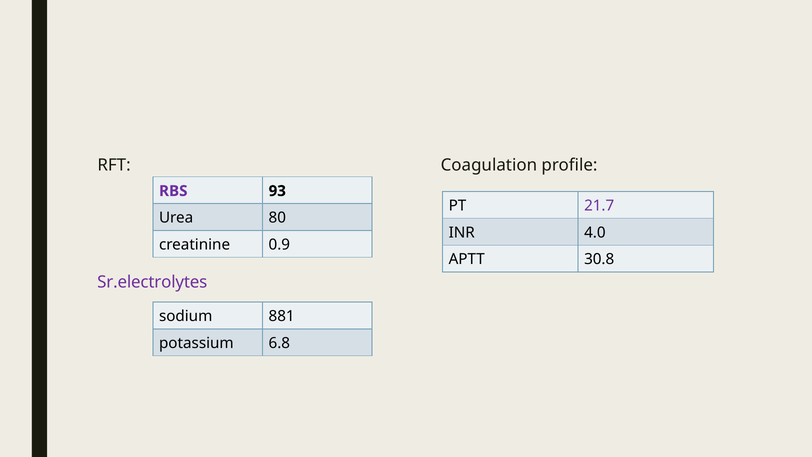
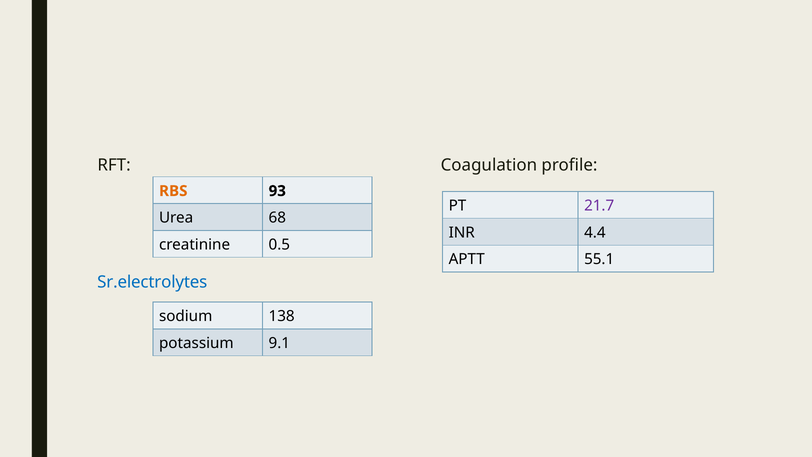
RBS colour: purple -> orange
80: 80 -> 68
4.0: 4.0 -> 4.4
0.9: 0.9 -> 0.5
30.8: 30.8 -> 55.1
Sr.electrolytes colour: purple -> blue
881: 881 -> 138
6.8: 6.8 -> 9.1
